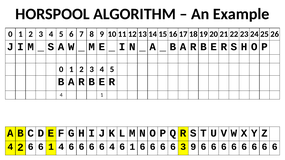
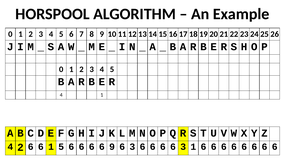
1 4: 4 -> 5
6 4: 4 -> 9
1 at (132, 147): 1 -> 3
3 9: 9 -> 1
